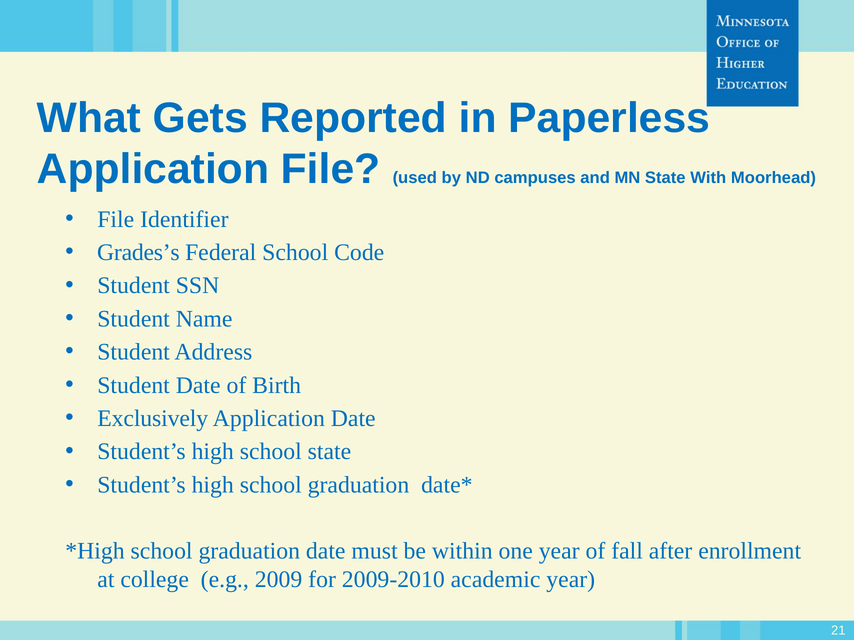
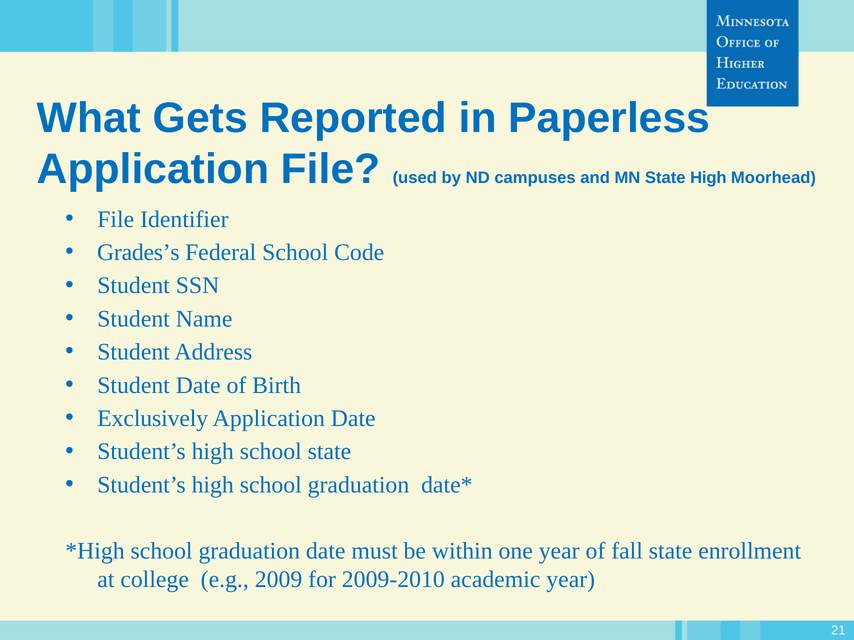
State With: With -> High
fall after: after -> state
